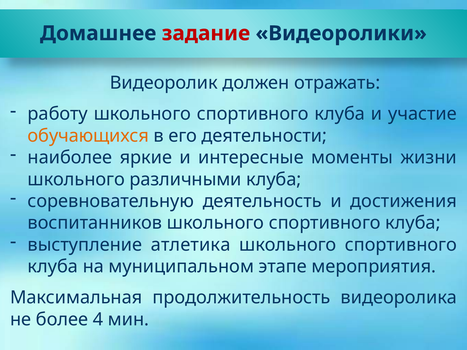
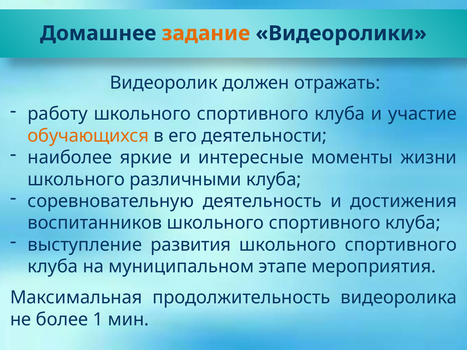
задание colour: red -> orange
атлетика: атлетика -> развития
4: 4 -> 1
